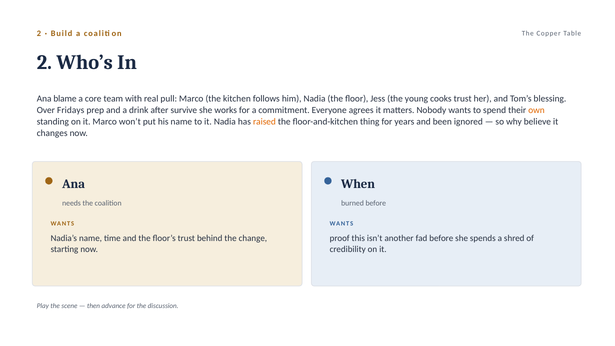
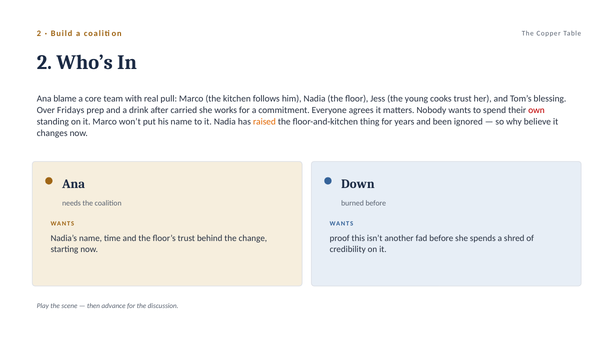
survive: survive -> carried
own colour: orange -> red
When: When -> Down
